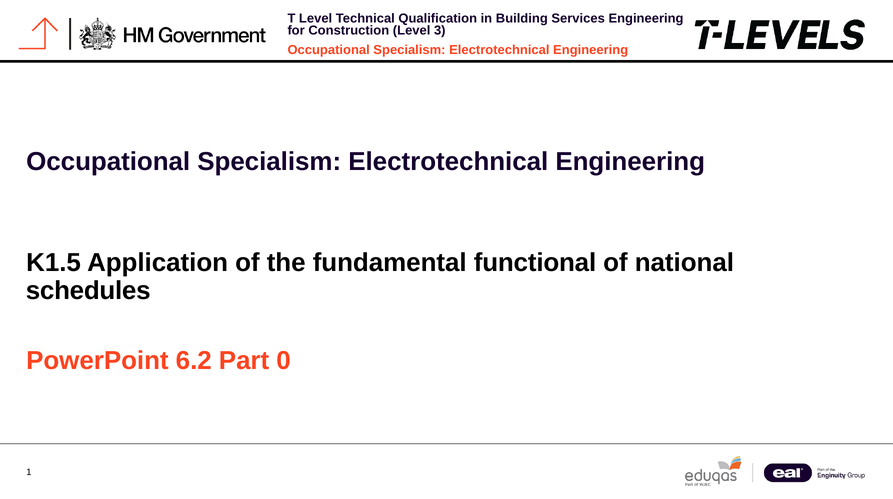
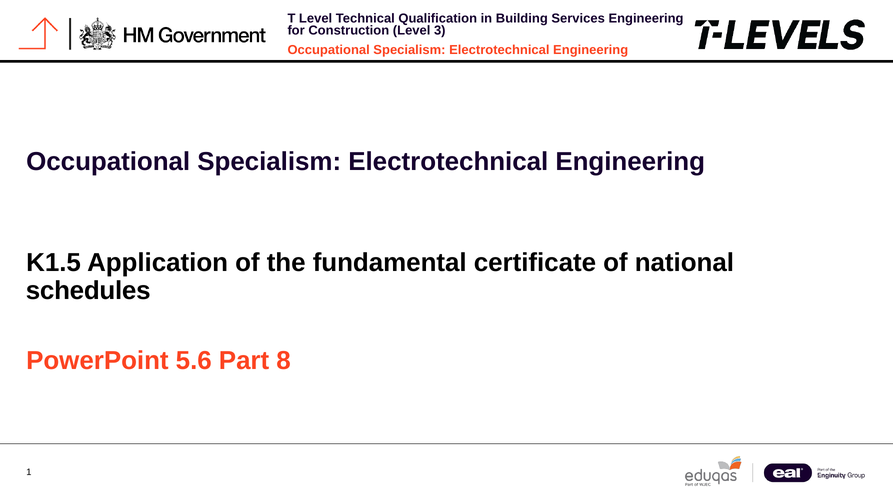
functional: functional -> certificate
6.2: 6.2 -> 5.6
0: 0 -> 8
